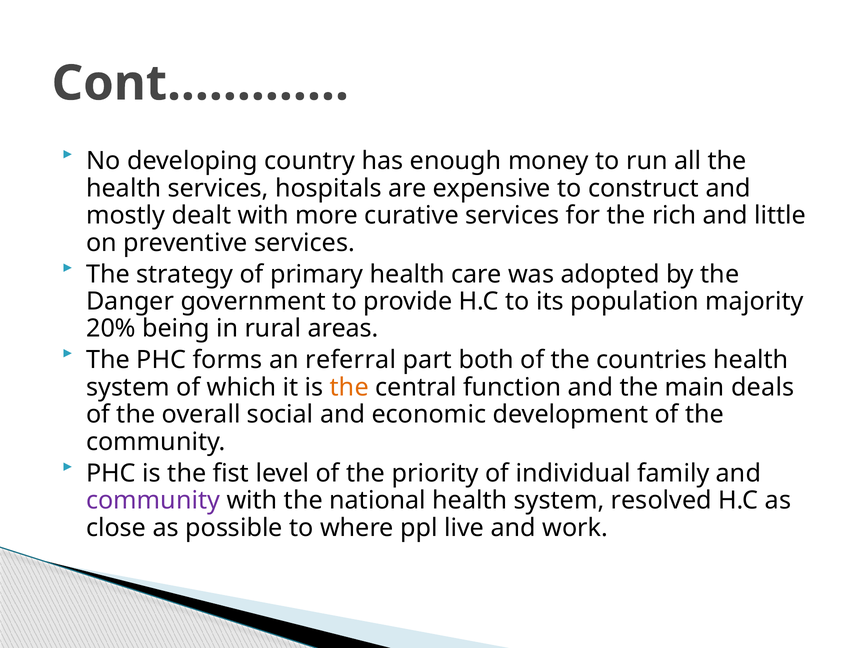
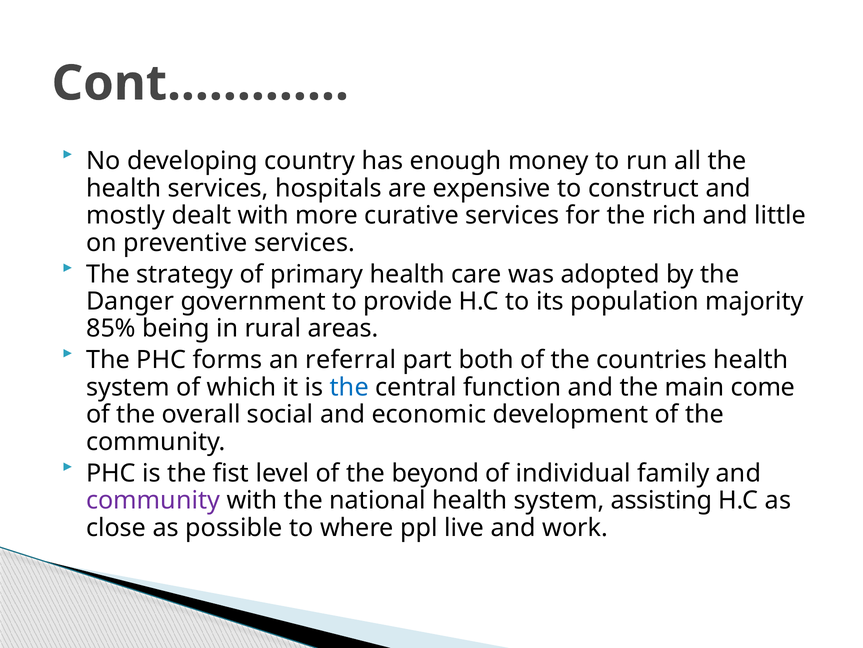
20%: 20% -> 85%
the at (349, 387) colour: orange -> blue
deals: deals -> come
priority: priority -> beyond
resolved: resolved -> assisting
